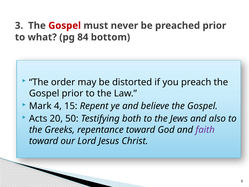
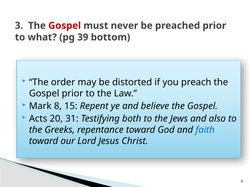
84: 84 -> 39
4: 4 -> 8
50: 50 -> 31
faith colour: purple -> blue
